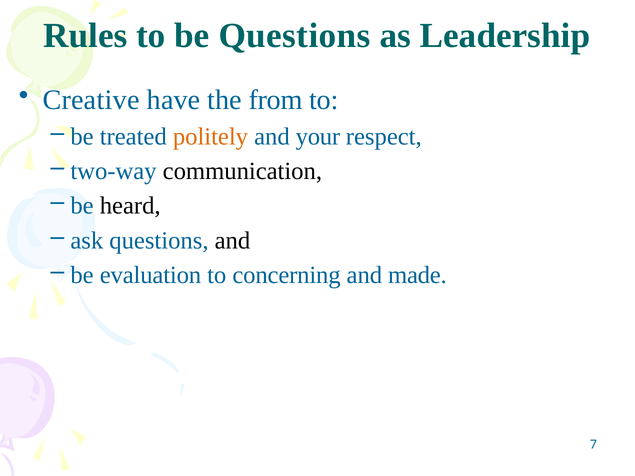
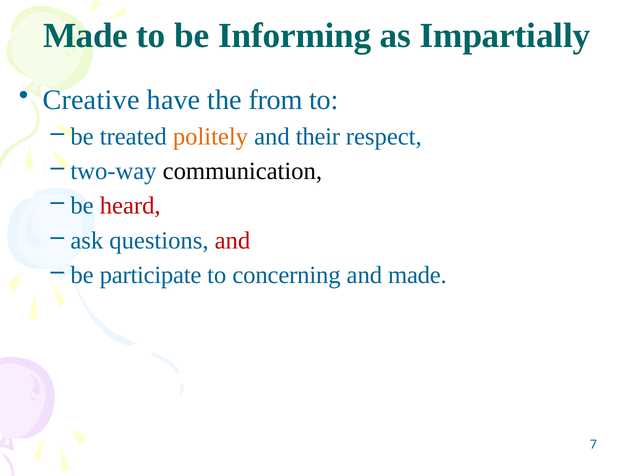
Rules at (85, 36): Rules -> Made
be Questions: Questions -> Informing
Leadership: Leadership -> Impartially
your: your -> their
heard colour: black -> red
and at (233, 240) colour: black -> red
evaluation: evaluation -> participate
